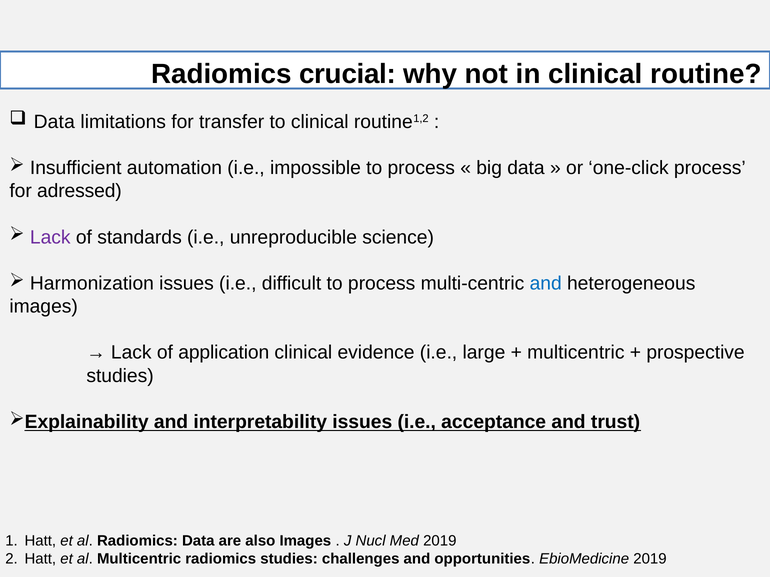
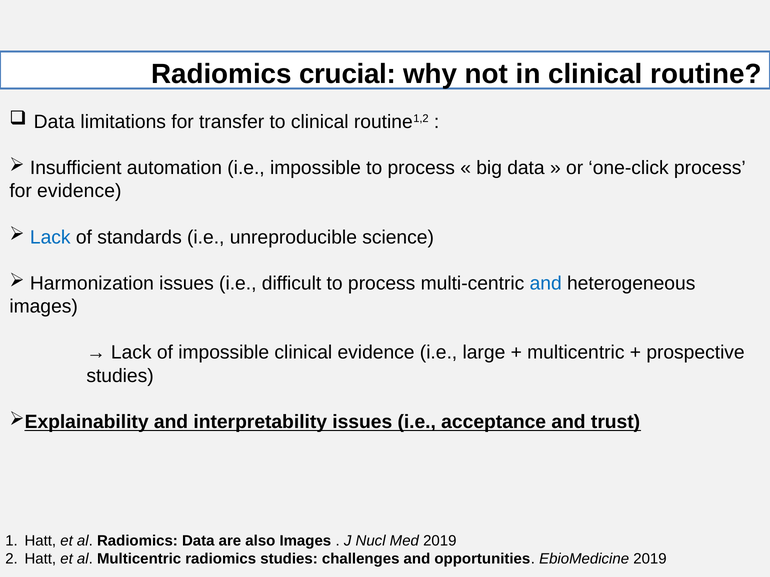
for adressed: adressed -> evidence
Lack at (50, 237) colour: purple -> blue
of application: application -> impossible
